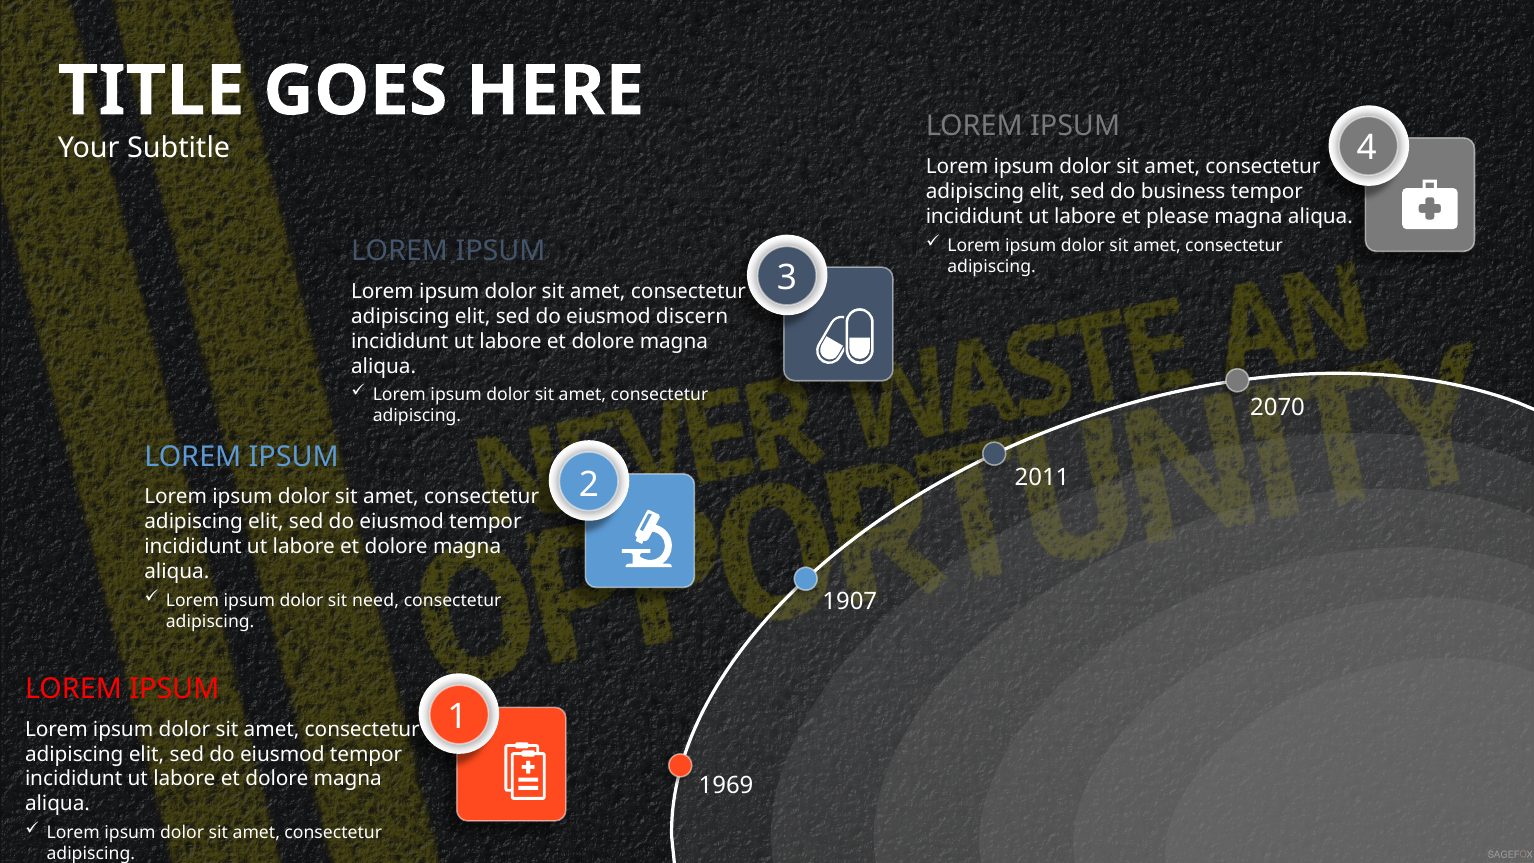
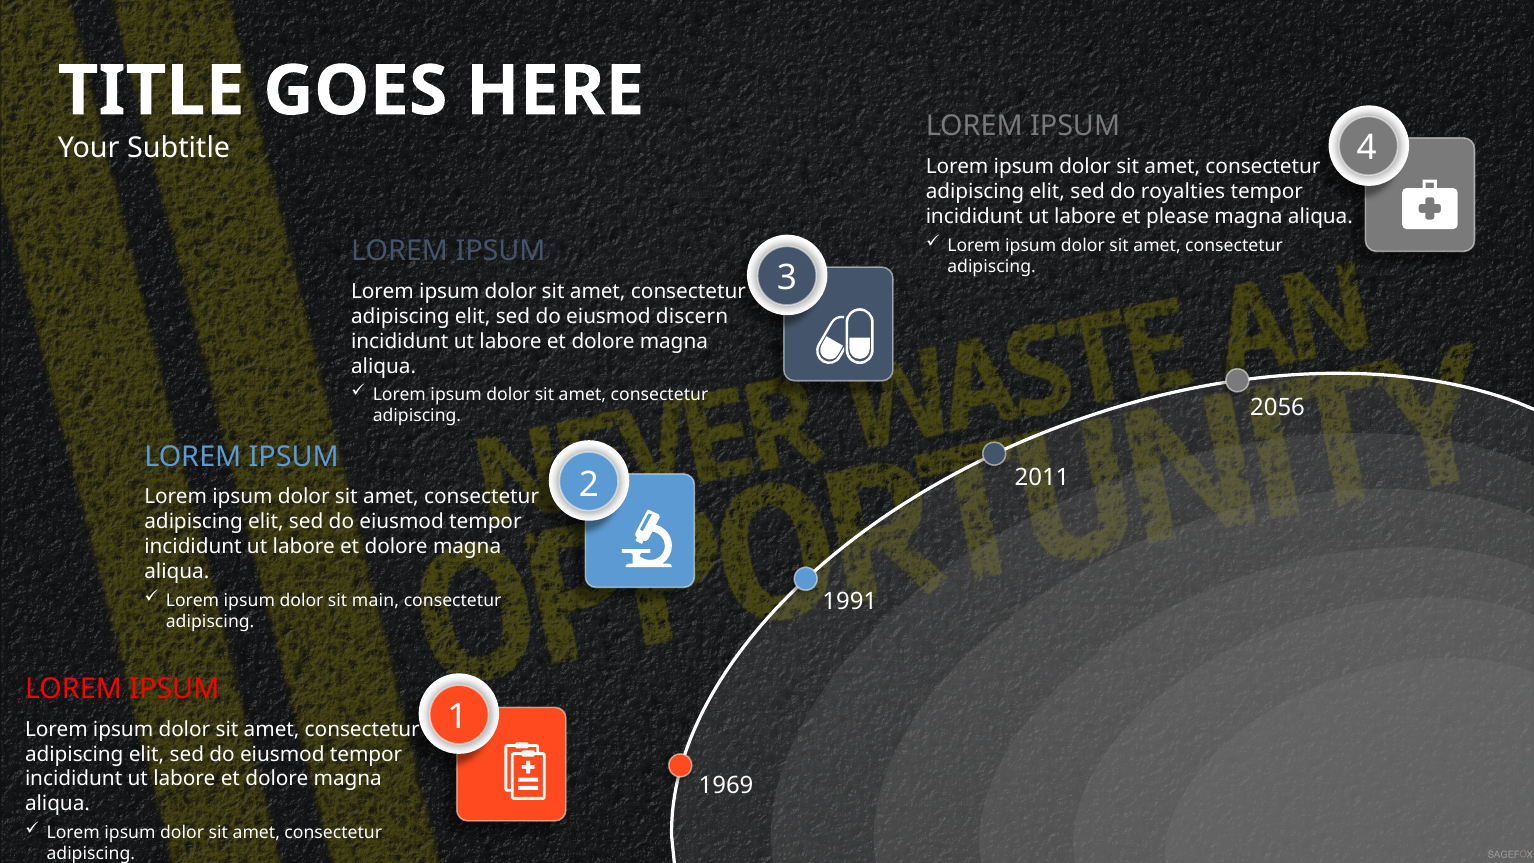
business: business -> royalties
2070: 2070 -> 2056
need: need -> main
1907: 1907 -> 1991
